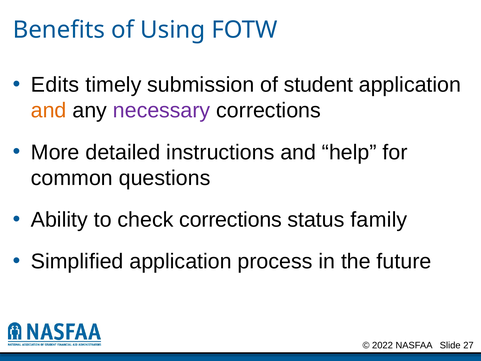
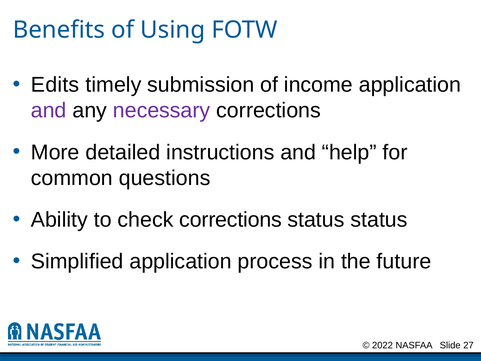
student: student -> income
and at (49, 111) colour: orange -> purple
status family: family -> status
